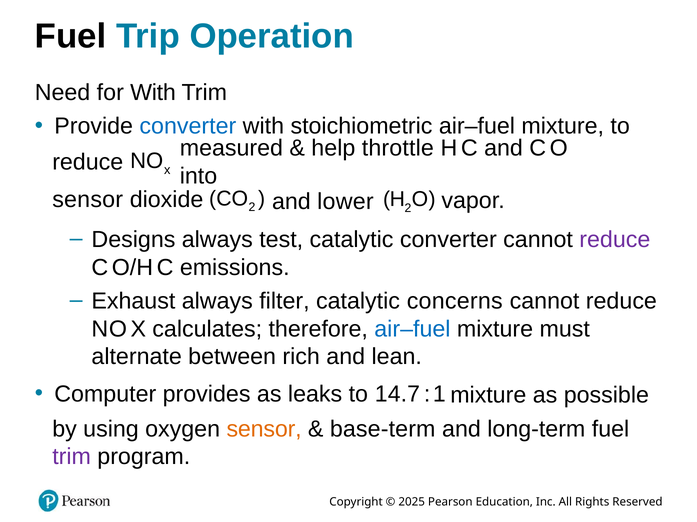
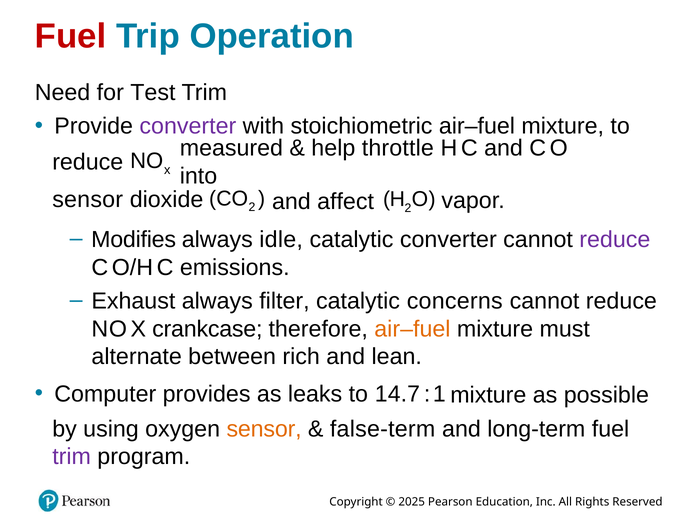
Fuel at (71, 37) colour: black -> red
for With: With -> Test
converter at (188, 126) colour: blue -> purple
lower: lower -> affect
Designs: Designs -> Modifies
test: test -> idle
calculates: calculates -> crankcase
air–fuel at (412, 329) colour: blue -> orange
base-term: base-term -> false-term
